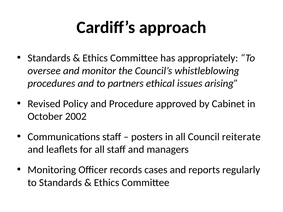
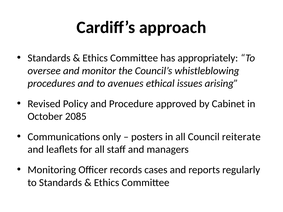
partners: partners -> avenues
2002: 2002 -> 2085
Communications staff: staff -> only
